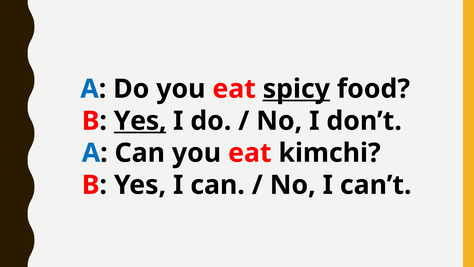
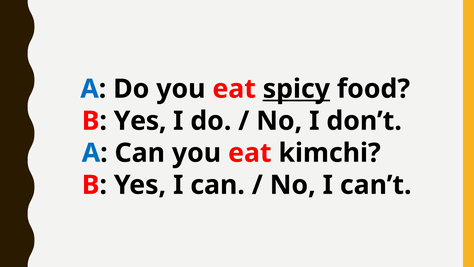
Yes at (140, 121) underline: present -> none
